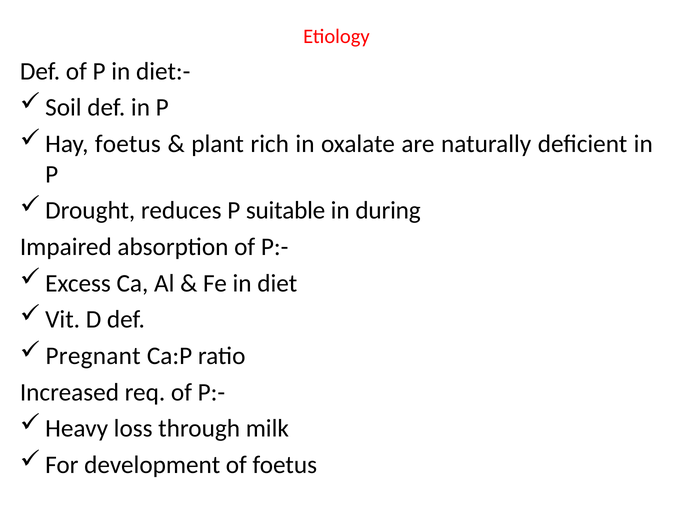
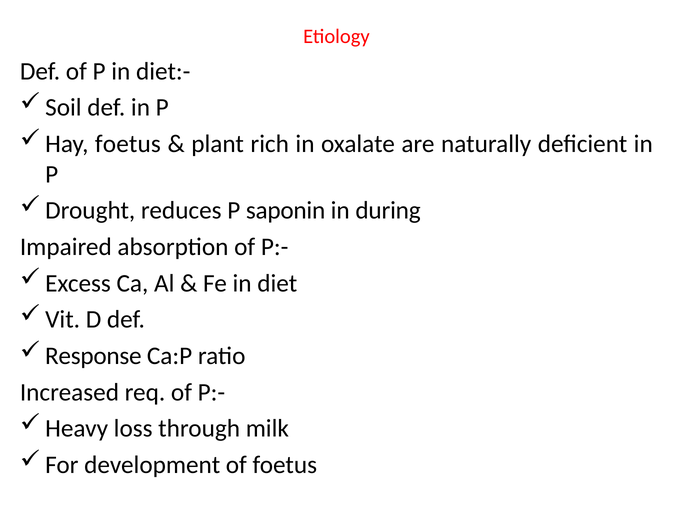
suitable: suitable -> saponin
Pregnant: Pregnant -> Response
